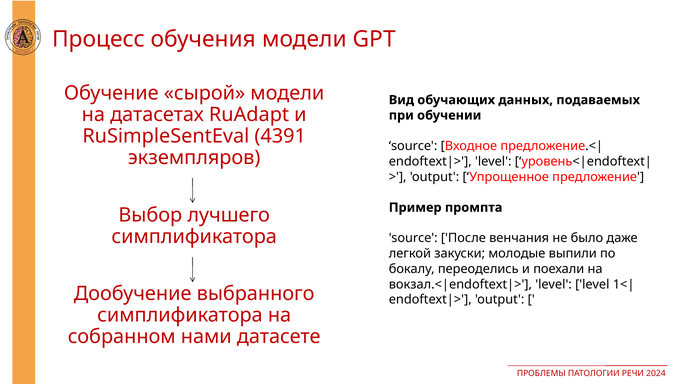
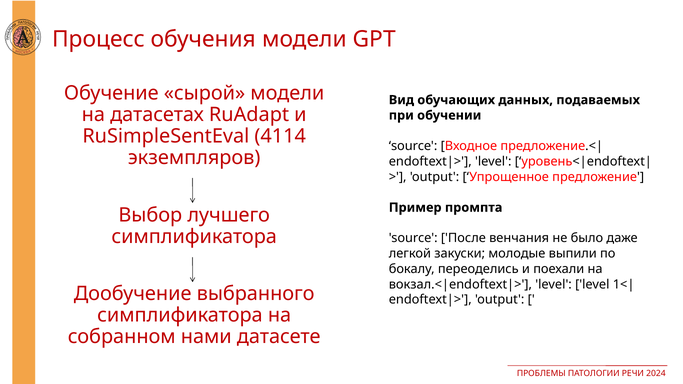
4391: 4391 -> 4114
